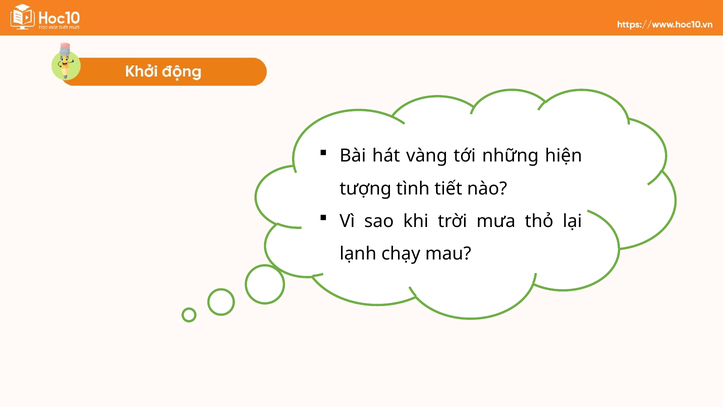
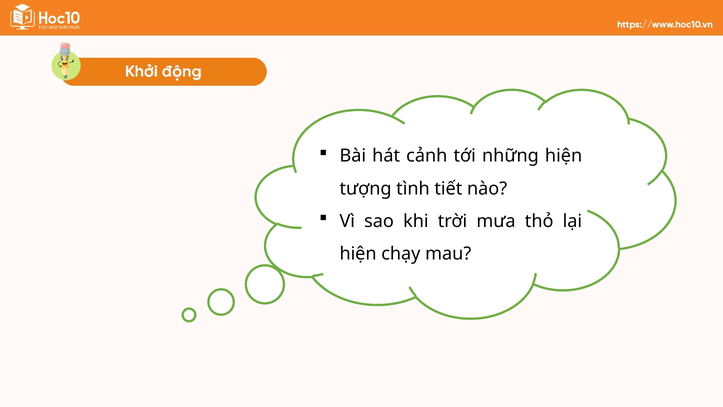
vàng: vàng -> cảnh
lạnh at (358, 253): lạnh -> hiện
